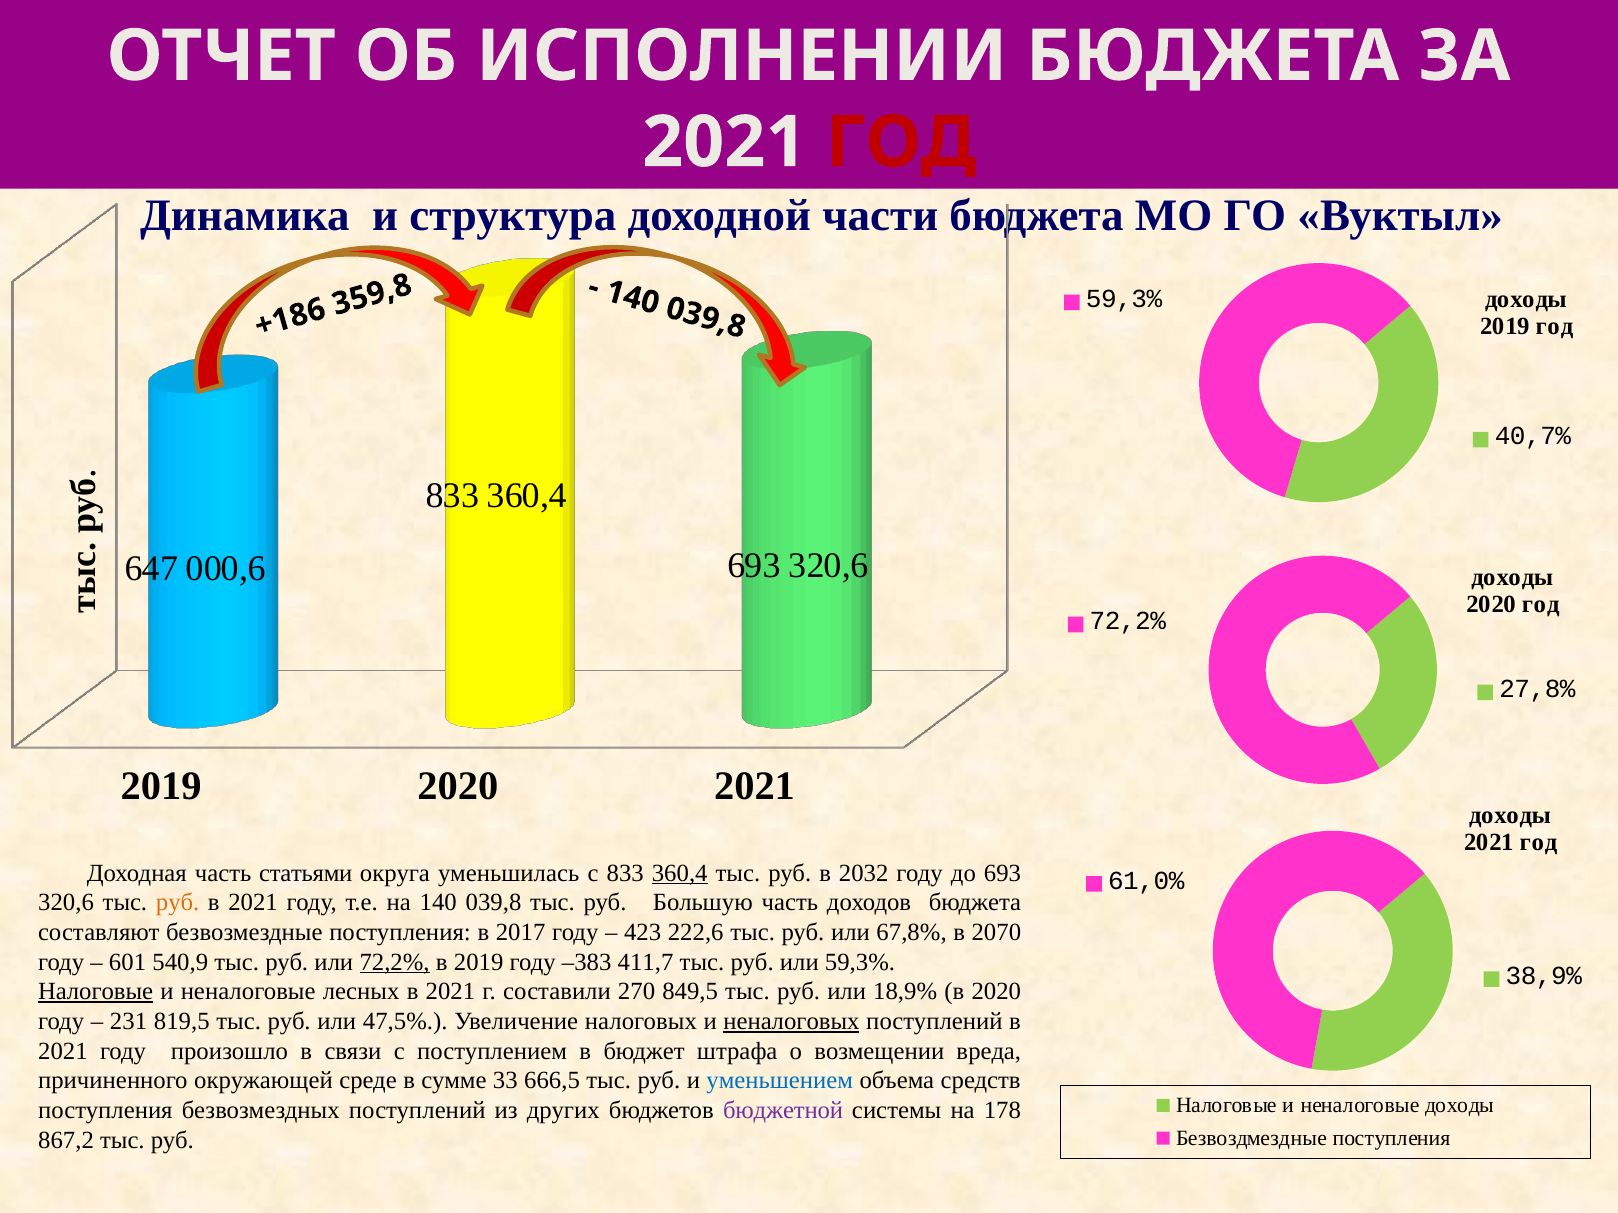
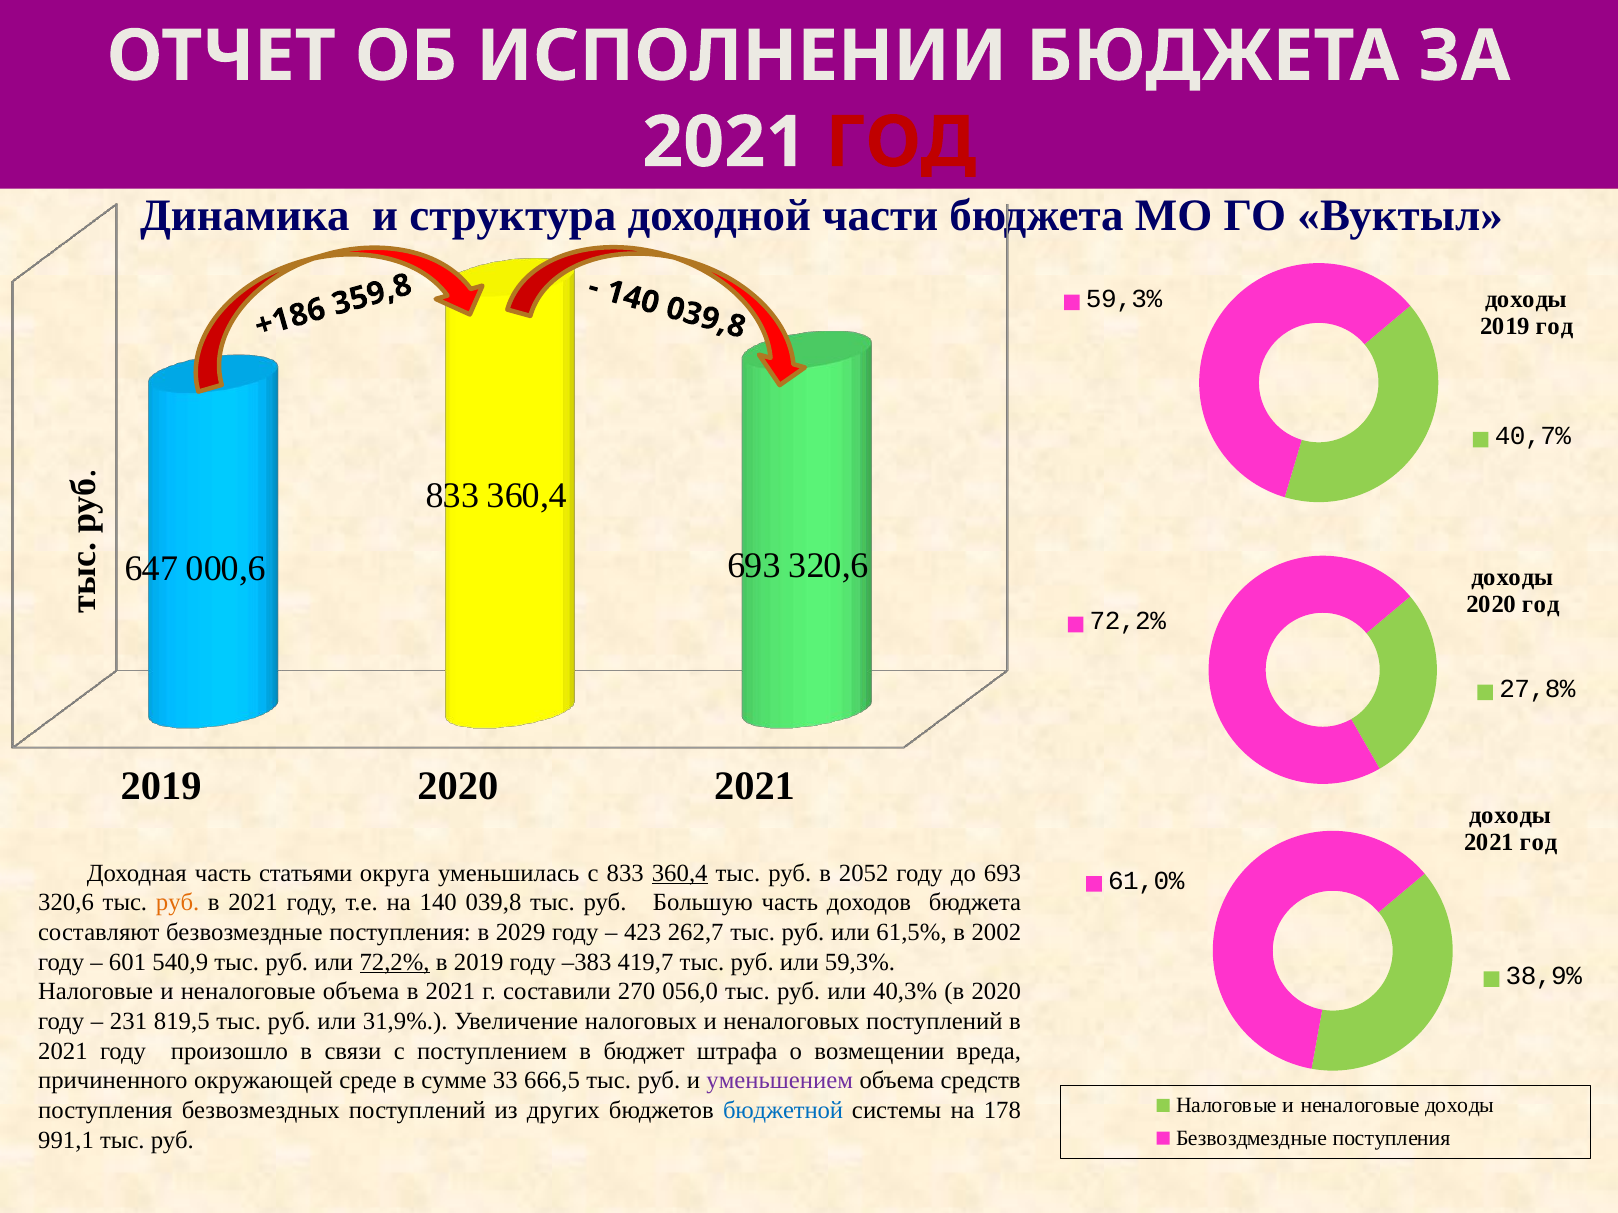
2032: 2032 -> 2052
2017: 2017 -> 2029
222,6: 222,6 -> 262,7
67,8%: 67,8% -> 61,5%
2070: 2070 -> 2002
411,7: 411,7 -> 419,7
Налоговые at (96, 992) underline: present -> none
неналоговые лесных: лесных -> объема
849,5: 849,5 -> 056,0
18,9%: 18,9% -> 40,3%
47,5%: 47,5% -> 31,9%
неналоговых underline: present -> none
уменьшением colour: blue -> purple
бюджетной colour: purple -> blue
867,2: 867,2 -> 991,1
